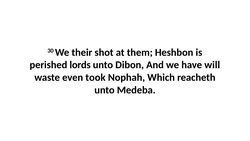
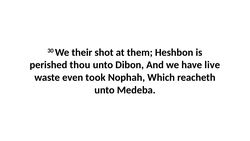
lords: lords -> thou
will: will -> live
